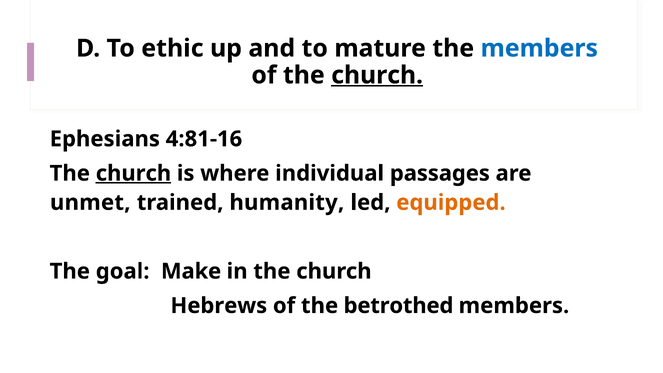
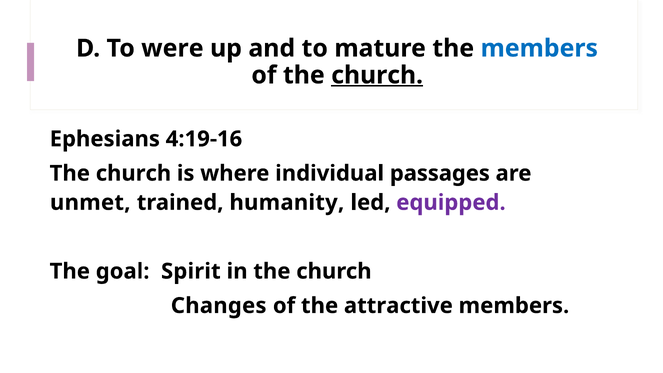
ethic: ethic -> were
4:81-16: 4:81-16 -> 4:19-16
church at (133, 173) underline: present -> none
equipped colour: orange -> purple
Make: Make -> Spirit
Hebrews: Hebrews -> Changes
betrothed: betrothed -> attractive
